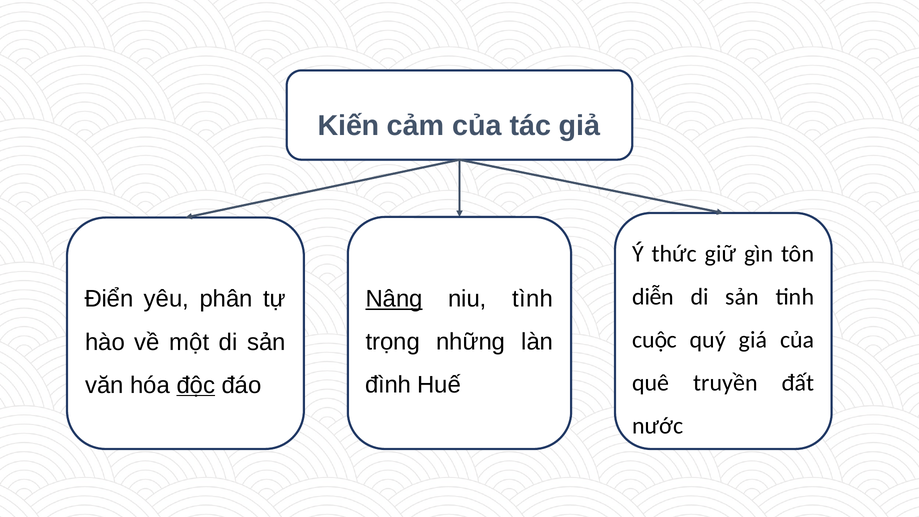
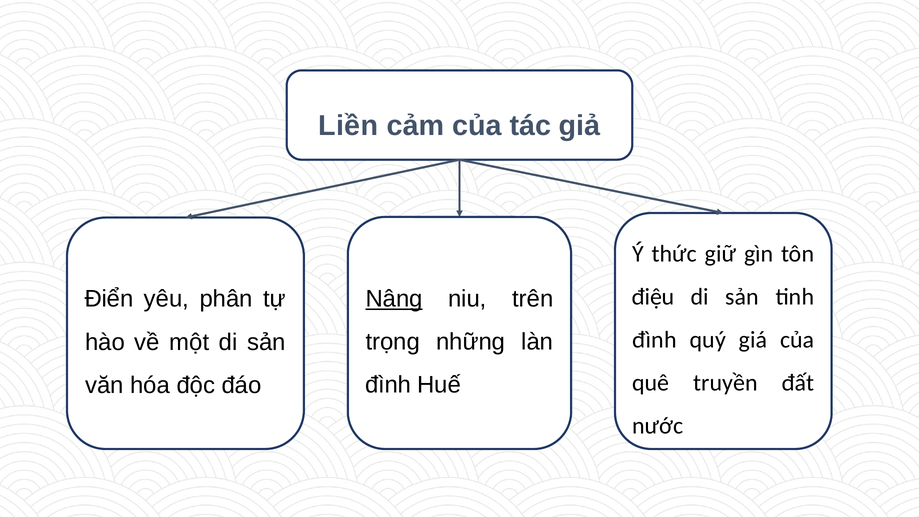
Kiến: Kiến -> Liền
diễn: diễn -> điệu
tình: tình -> trên
cuộc at (655, 340): cuộc -> đình
độc underline: present -> none
